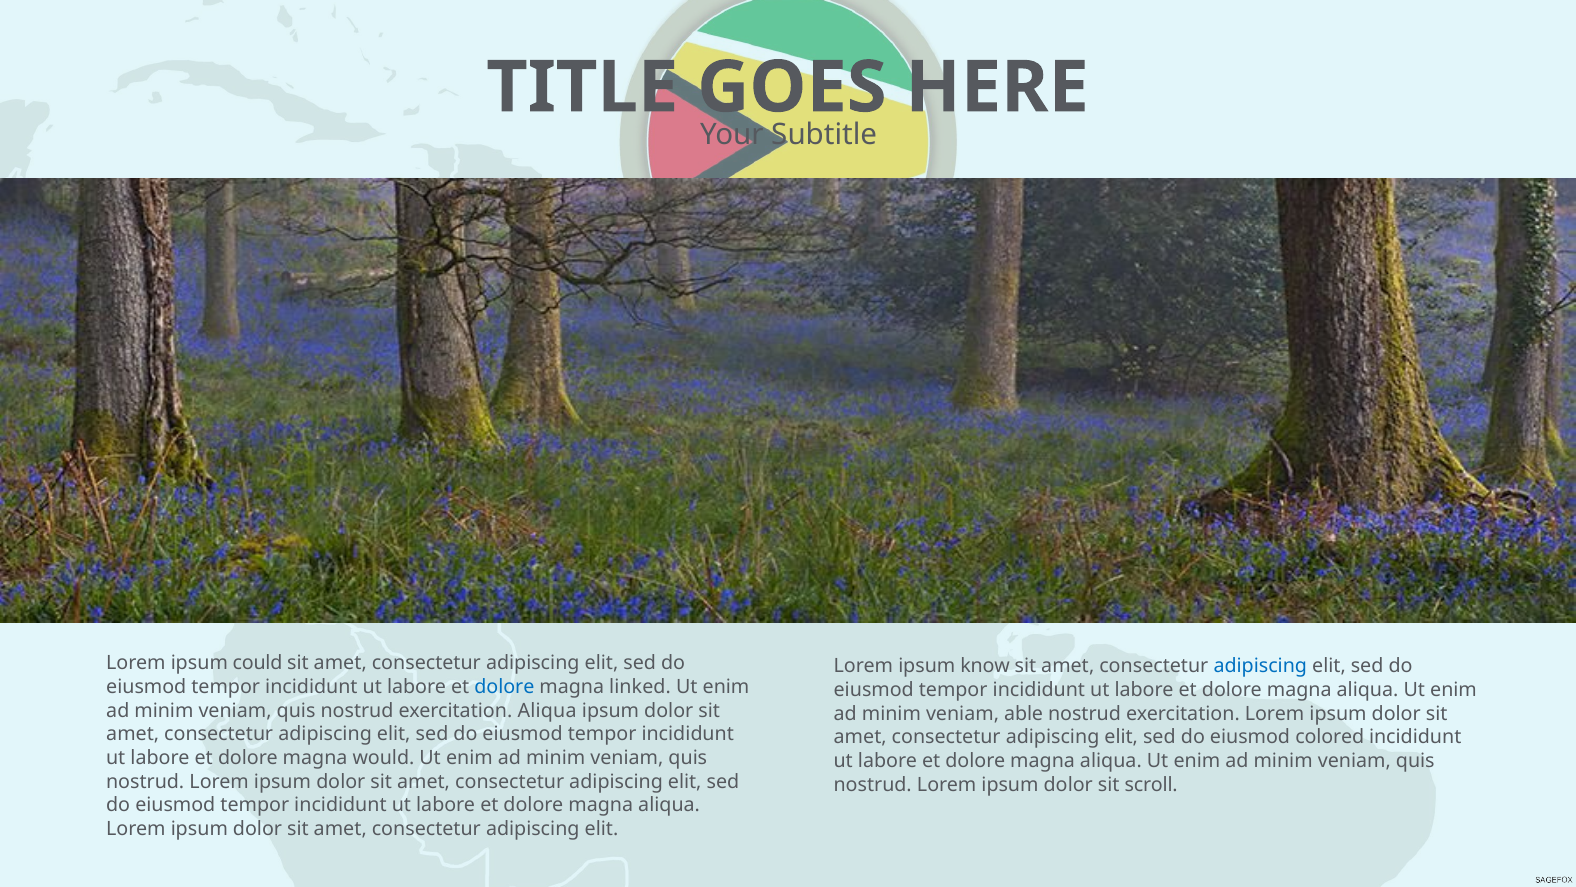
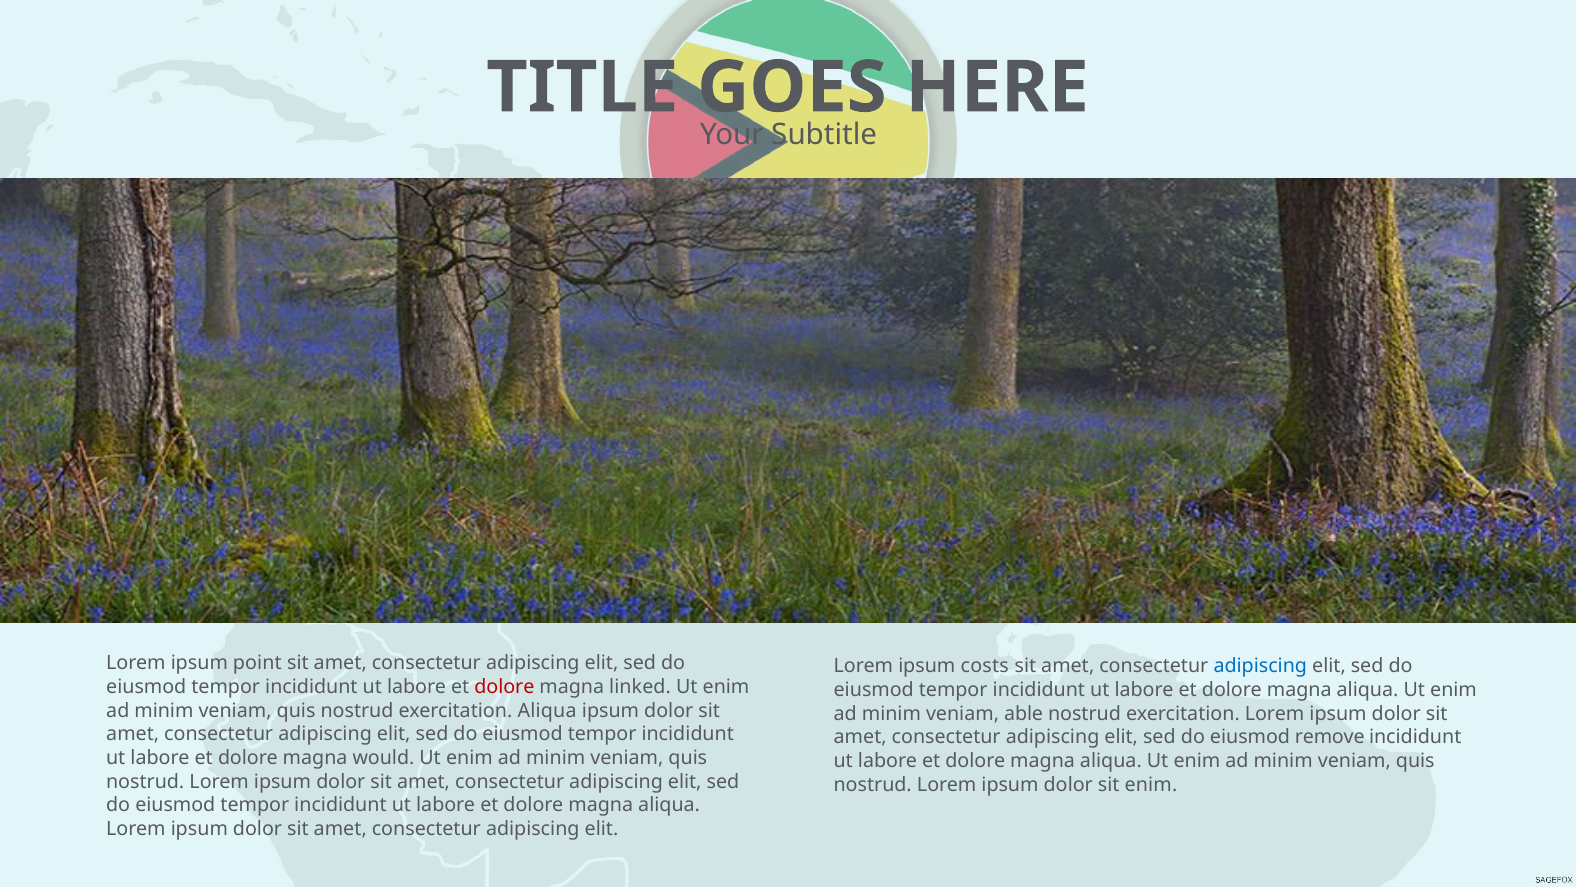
could: could -> point
know: know -> costs
dolore at (504, 687) colour: blue -> red
colored: colored -> remove
sit scroll: scroll -> enim
